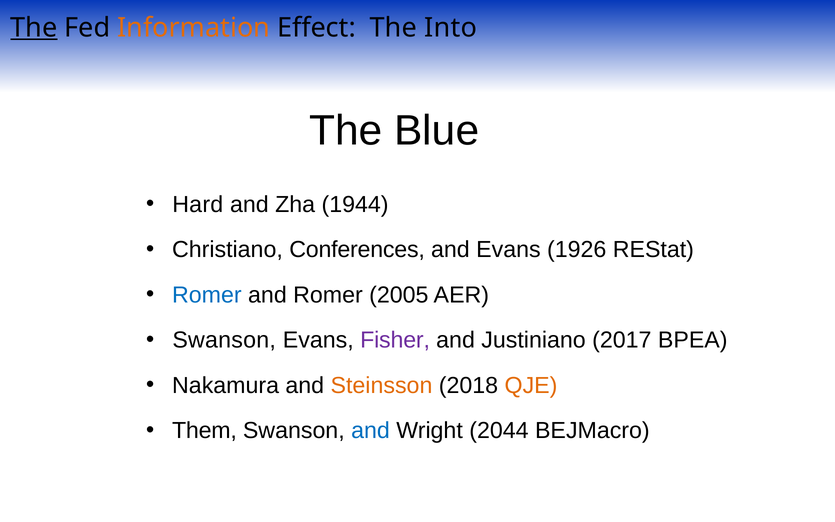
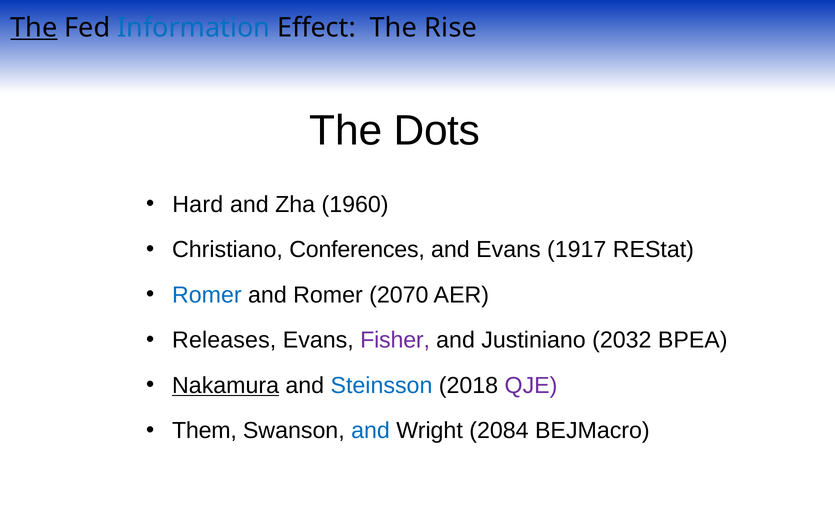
Information colour: orange -> blue
Into: Into -> Rise
Blue: Blue -> Dots
1944: 1944 -> 1960
1926: 1926 -> 1917
2005: 2005 -> 2070
Swanson at (224, 340): Swanson -> Releases
2017: 2017 -> 2032
Nakamura underline: none -> present
Steinsson colour: orange -> blue
QJE colour: orange -> purple
2044: 2044 -> 2084
